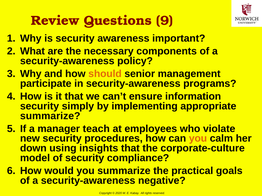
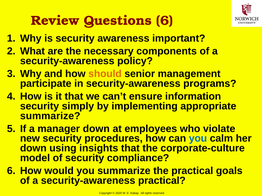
Questions 9: 9 -> 6
manager teach: teach -> down
you at (198, 139) colour: orange -> blue
security-awareness negative: negative -> practical
